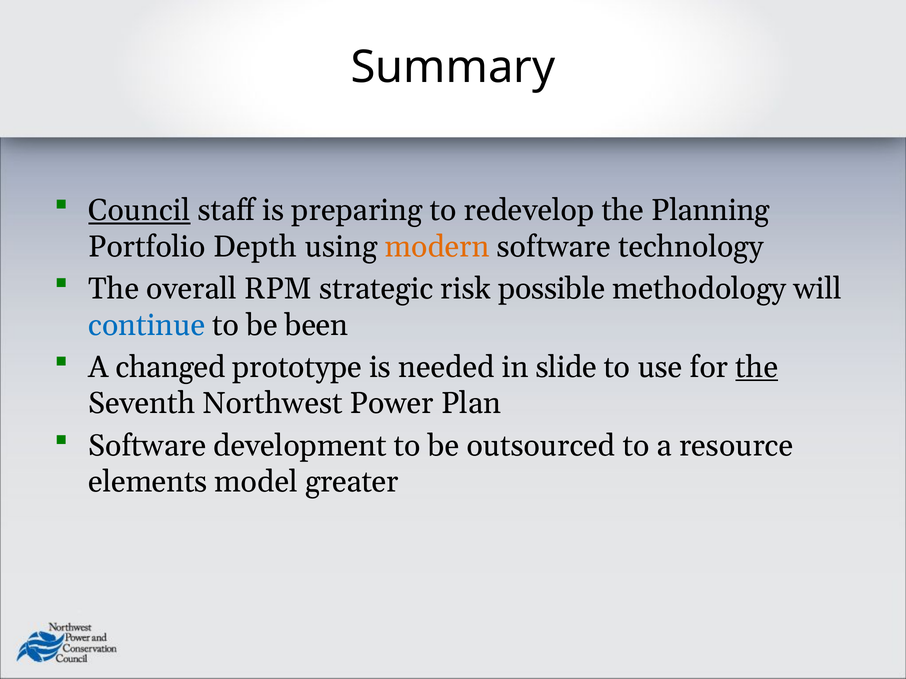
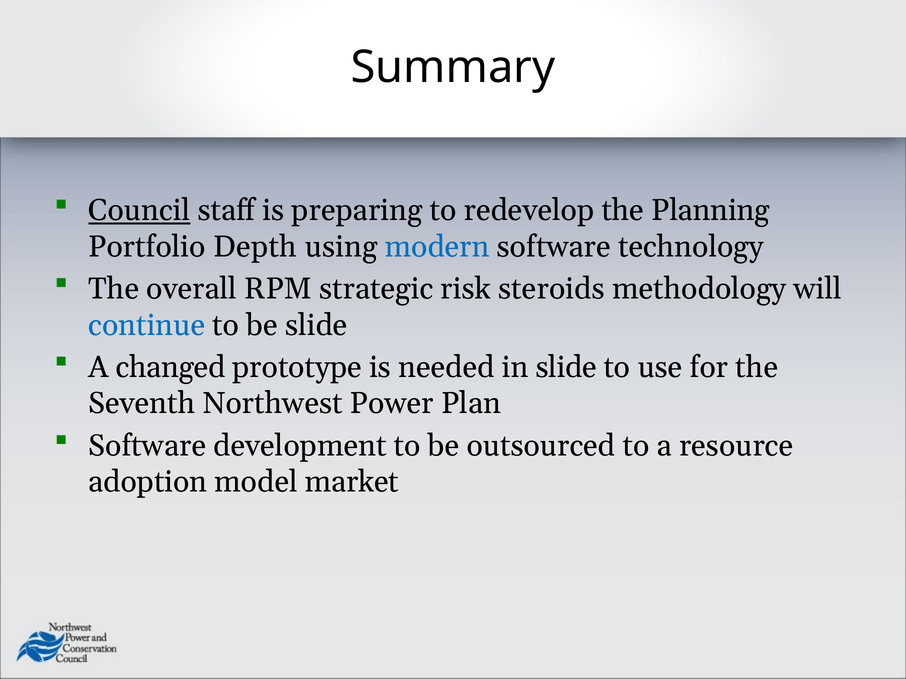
modern colour: orange -> blue
possible: possible -> steroids
be been: been -> slide
the at (757, 368) underline: present -> none
elements: elements -> adoption
greater: greater -> market
